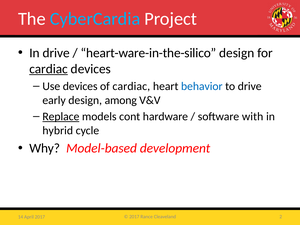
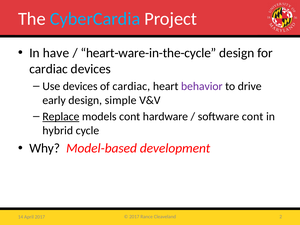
In drive: drive -> have
heart-ware-in-the-silico: heart-ware-in-the-silico -> heart-ware-in-the-cycle
cardiac at (48, 69) underline: present -> none
behavior colour: blue -> purple
among: among -> simple
software with: with -> cont
